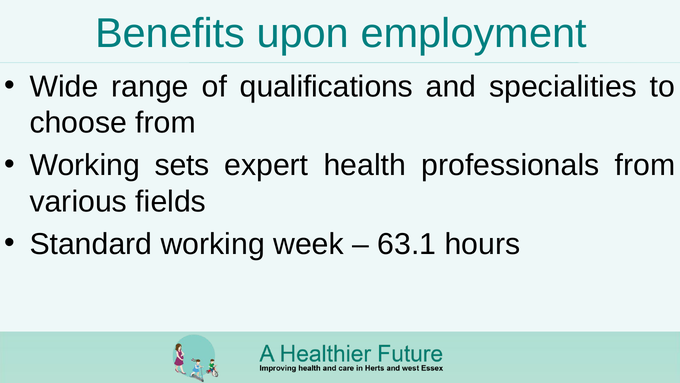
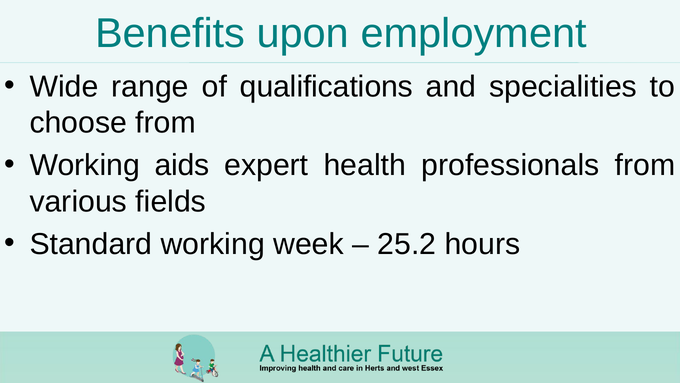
sets: sets -> aids
63.1: 63.1 -> 25.2
